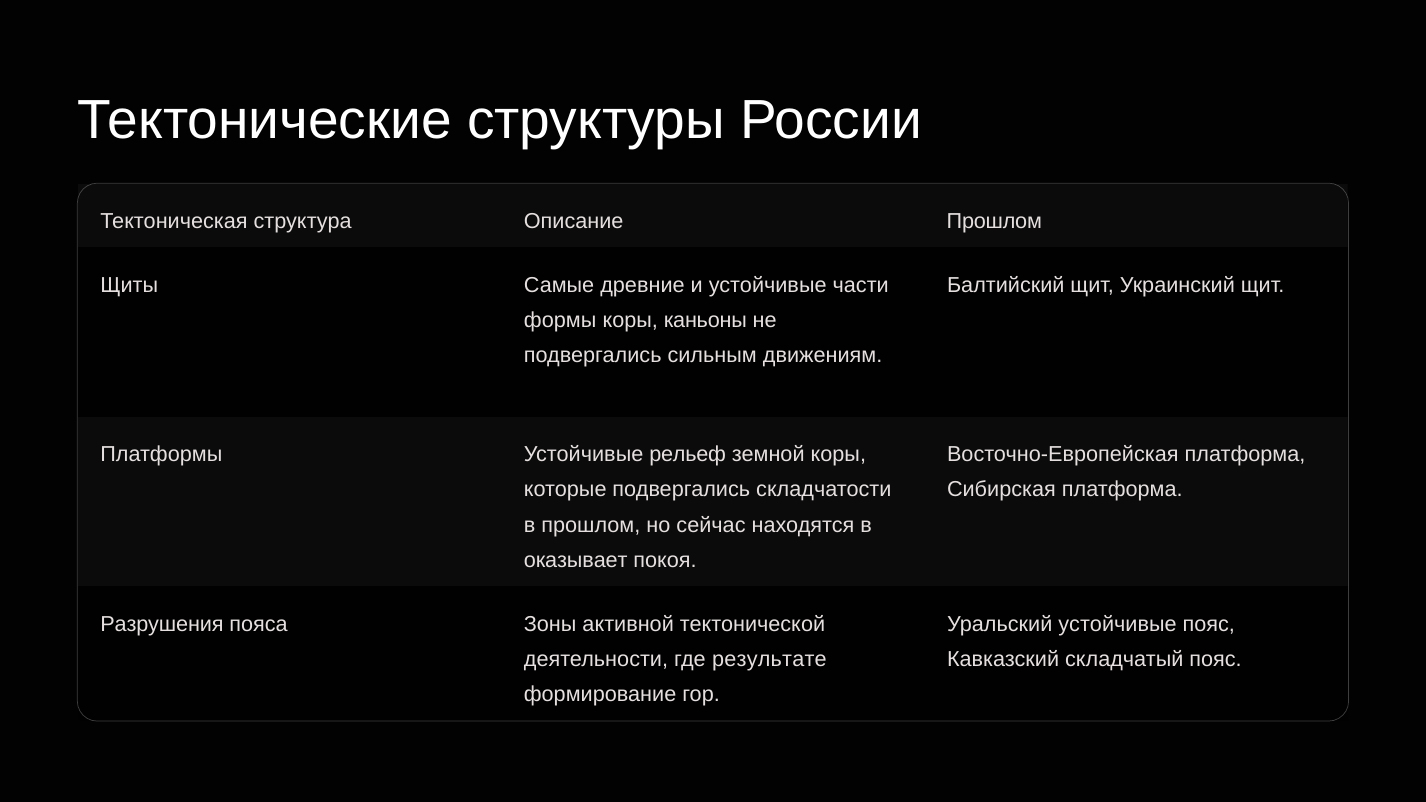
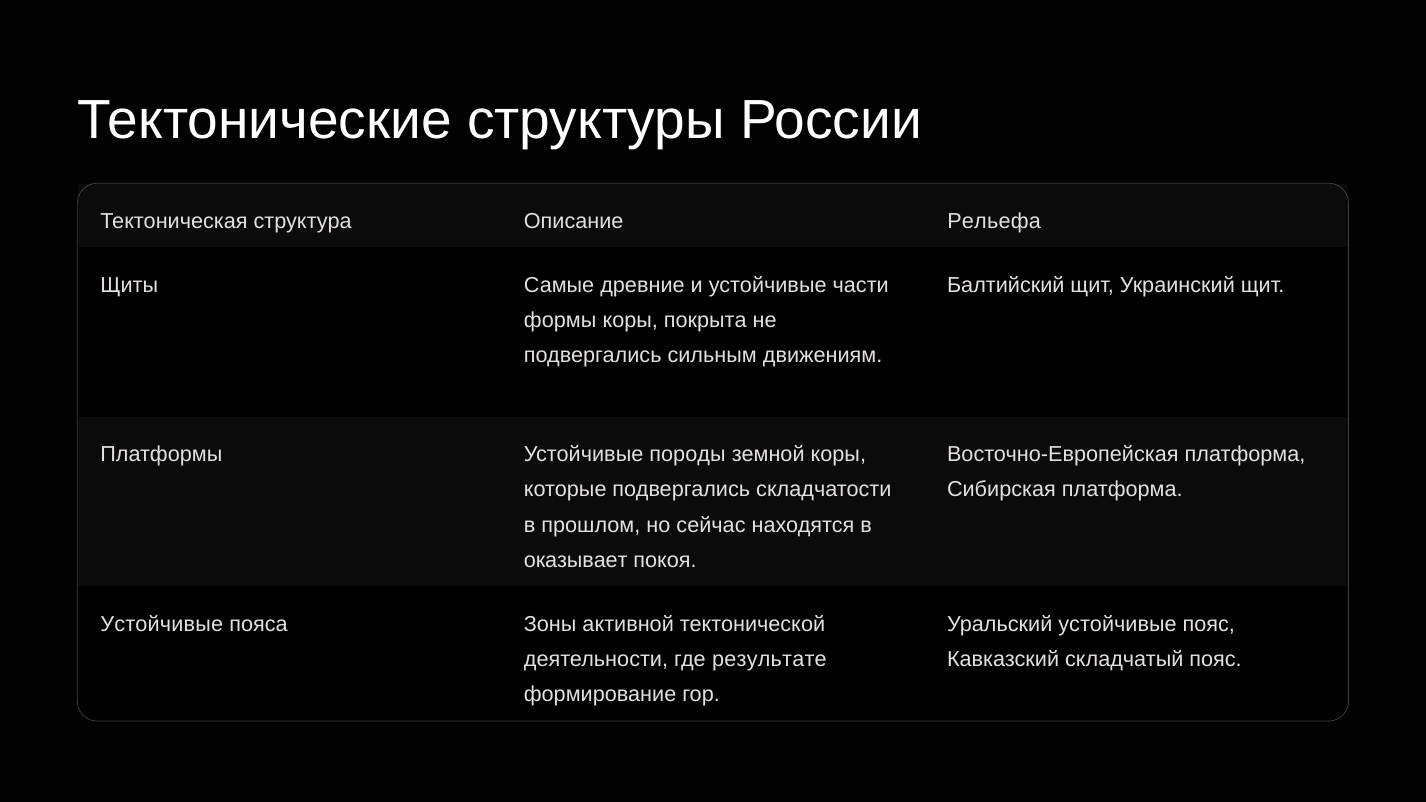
Описание Прошлом: Прошлом -> Рельефа
каньоны: каньоны -> покрыта
рельеф: рельеф -> породы
Разрушения at (162, 624): Разрушения -> Устойчивые
